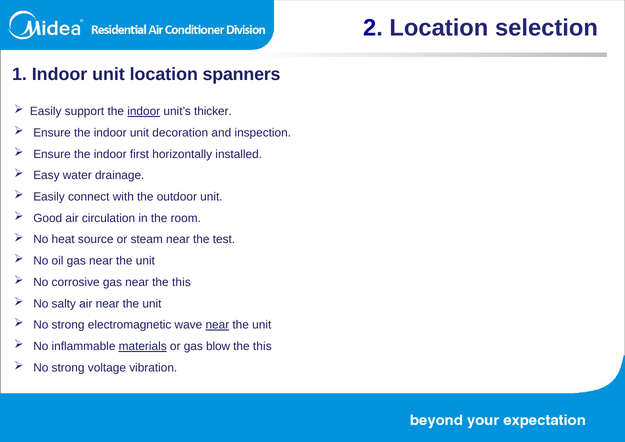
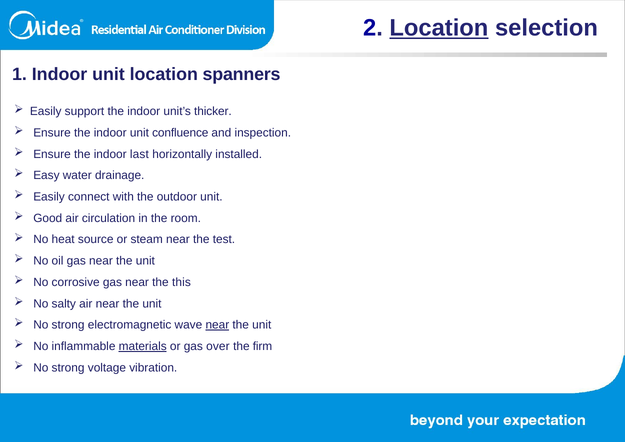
Location at (439, 28) underline: none -> present
indoor at (144, 111) underline: present -> none
decoration: decoration -> confluence
first: first -> last
blow: blow -> over
this at (262, 346): this -> firm
